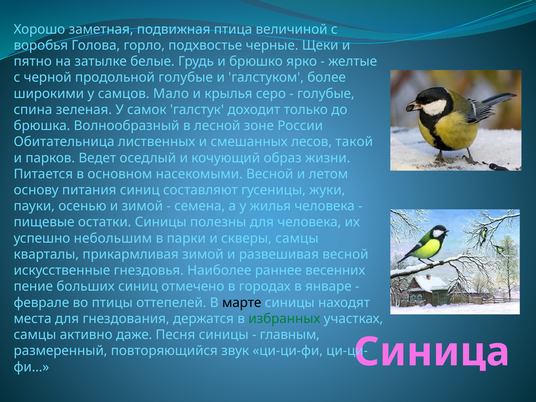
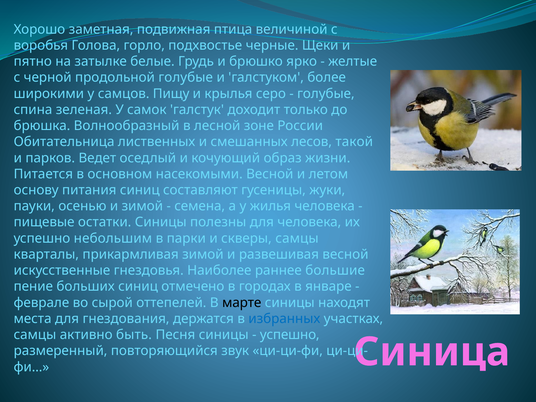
Мало: Мало -> Пищу
весенних: весенних -> большие
птицы: птицы -> сырой
избранных colour: green -> blue
даже: даже -> быть
главным at (290, 335): главным -> успешно
